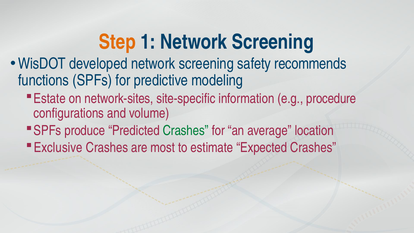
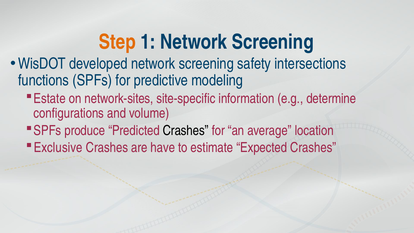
recommends: recommends -> intersections
procedure: procedure -> determine
Crashes at (186, 130) colour: green -> black
most: most -> have
